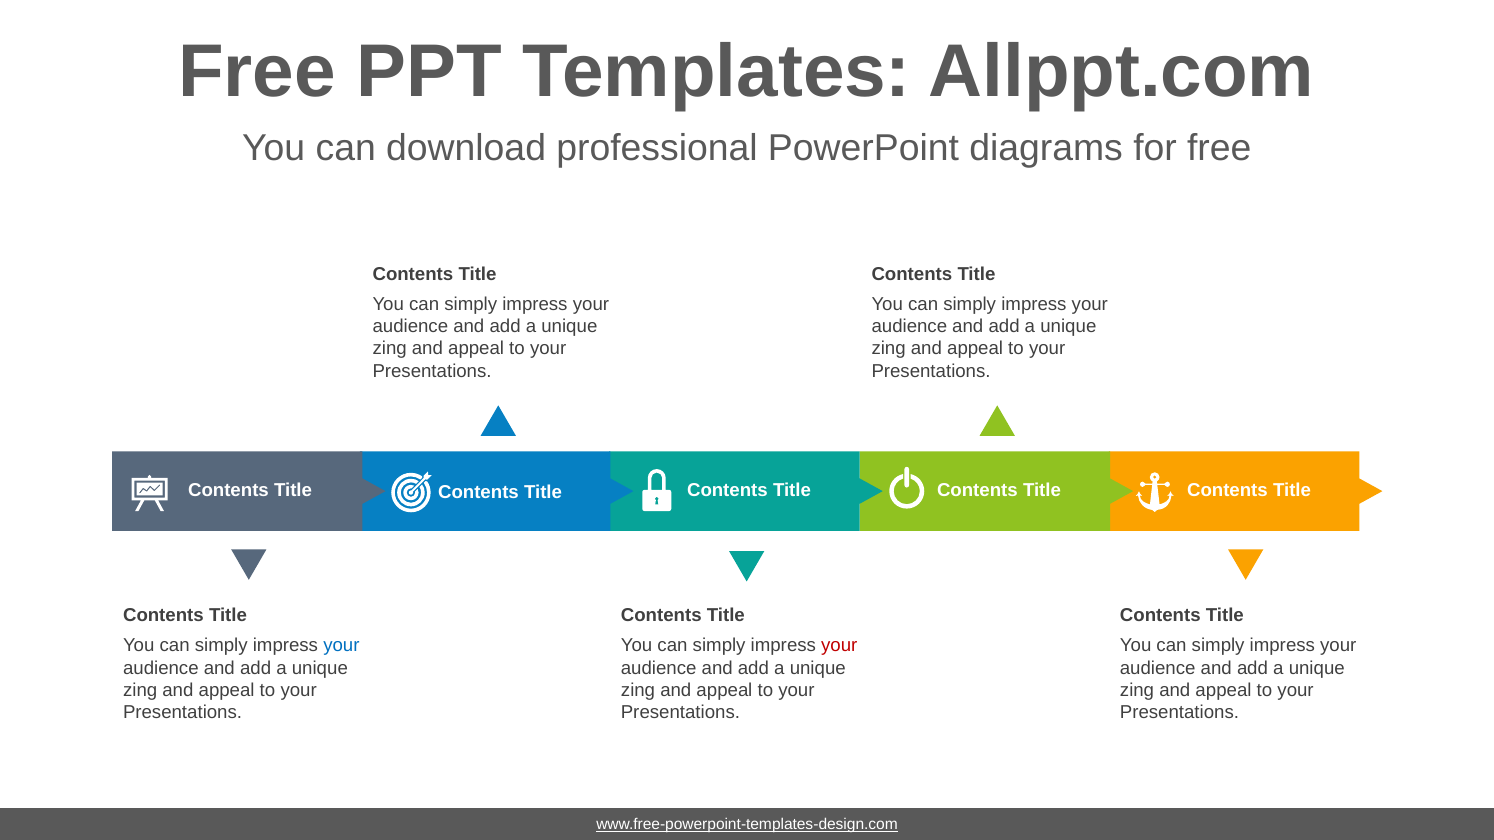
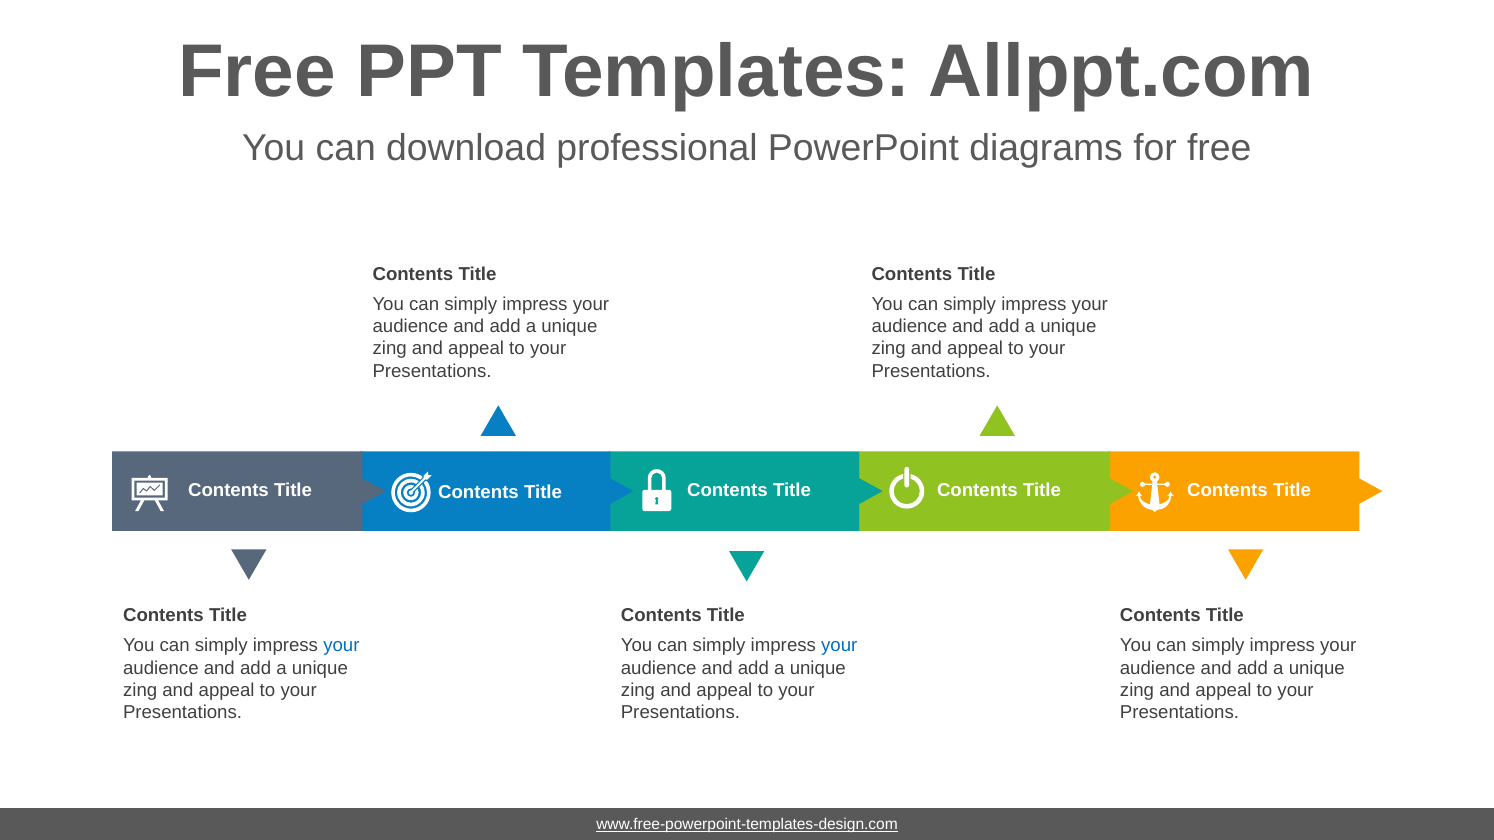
your at (839, 646) colour: red -> blue
